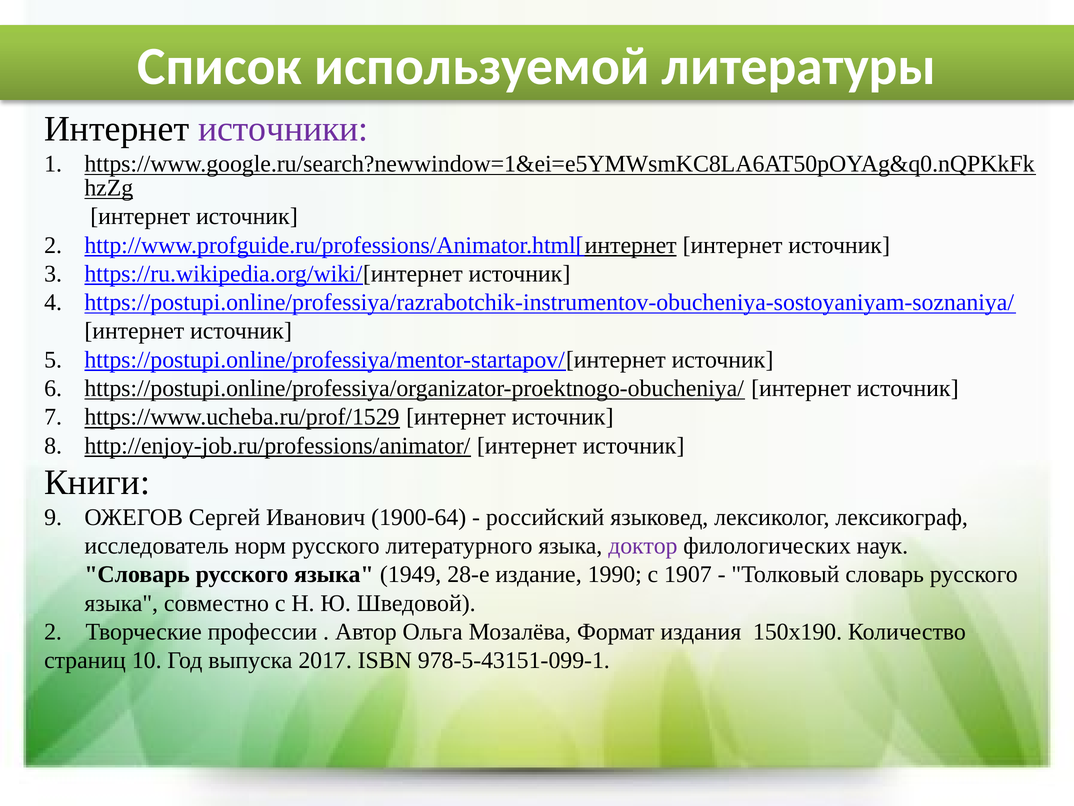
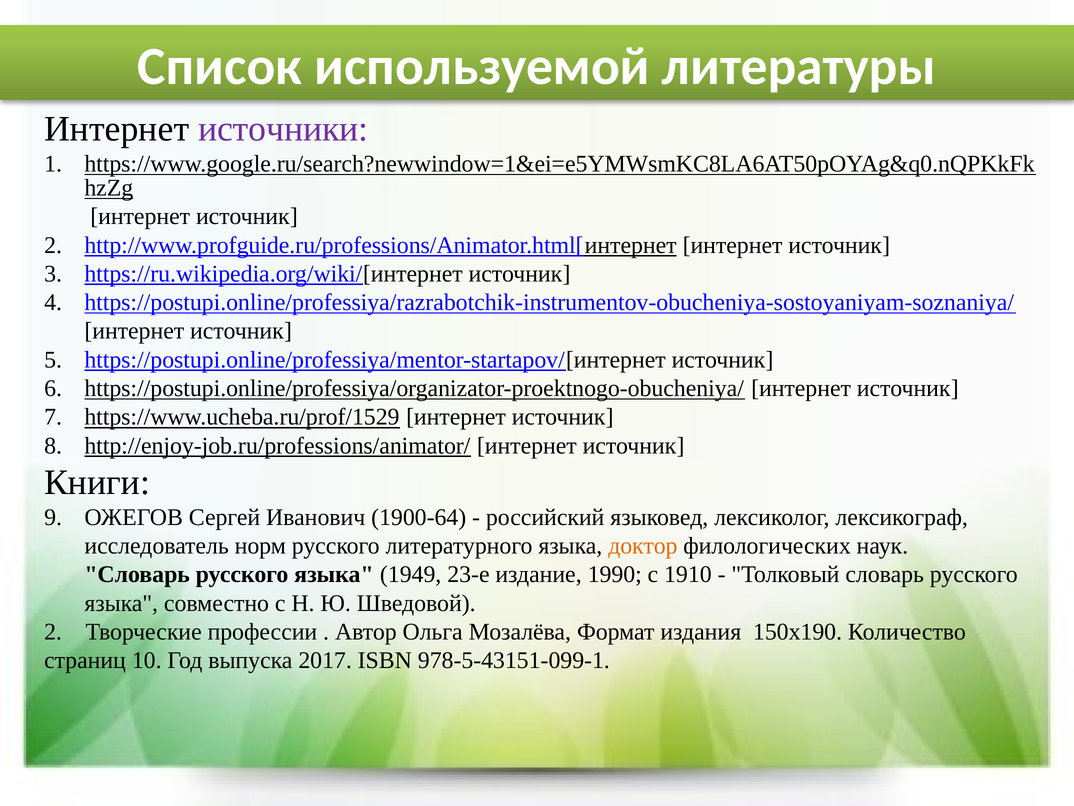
доктор colour: purple -> orange
28-е: 28-е -> 23-е
1907: 1907 -> 1910
